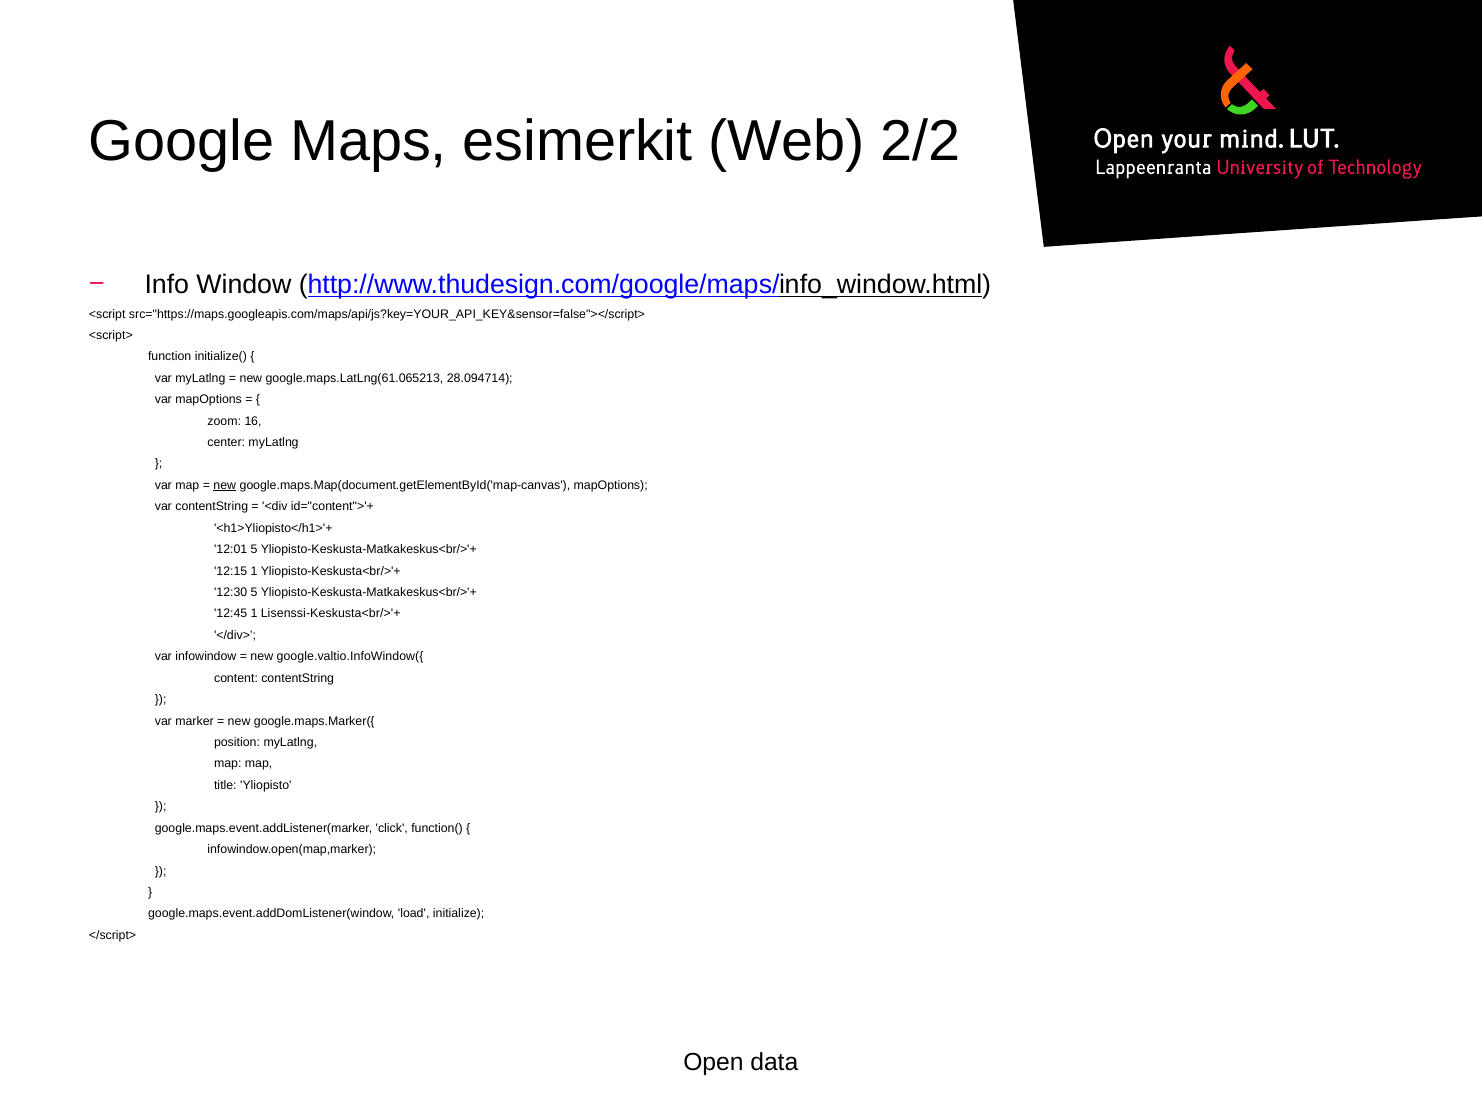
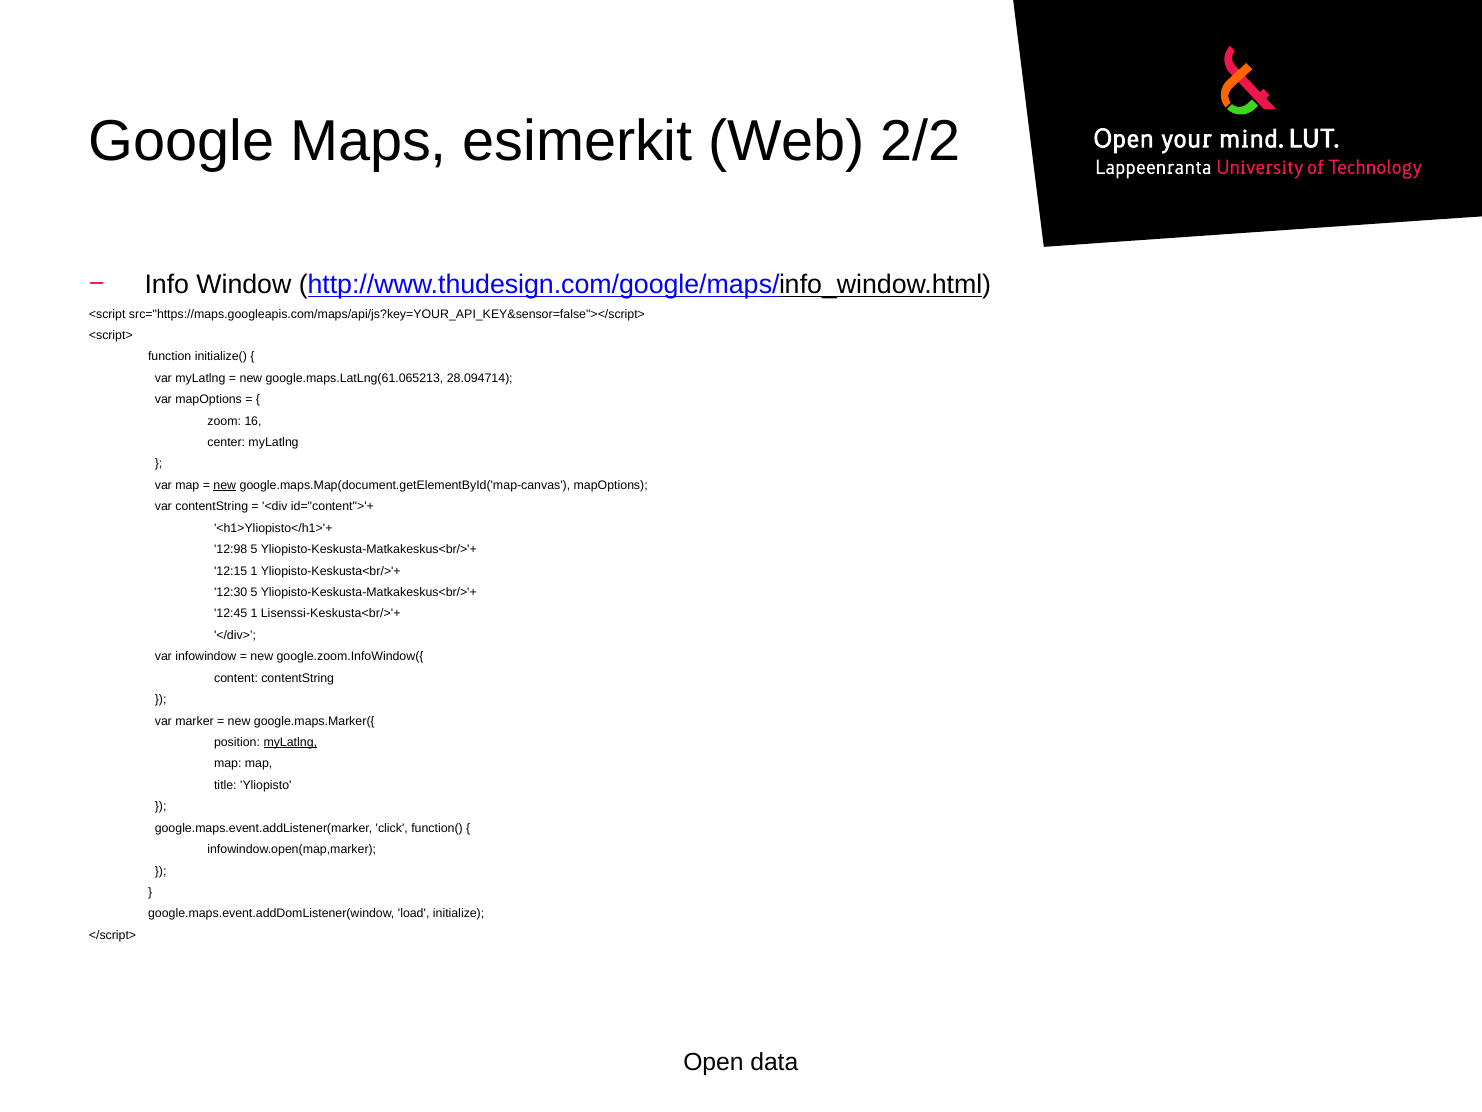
12:01: 12:01 -> 12:98
google.valtio.InfoWindow({: google.valtio.InfoWindow({ -> google.zoom.InfoWindow({
myLatlng at (290, 742) underline: none -> present
